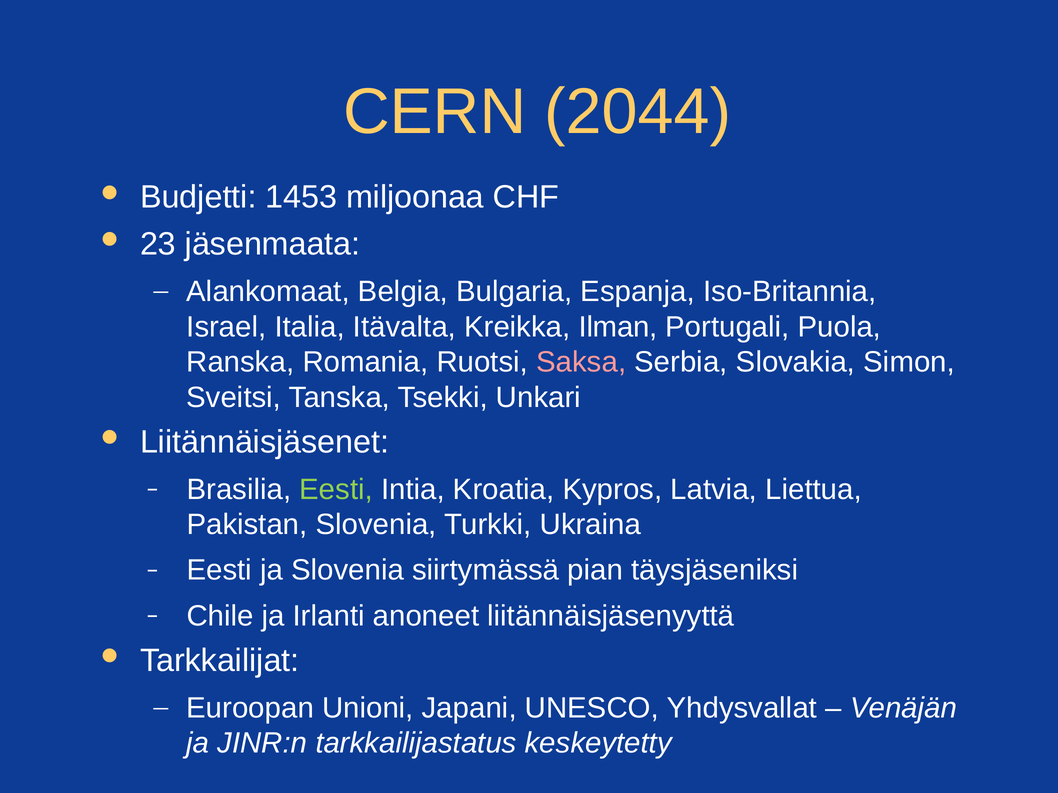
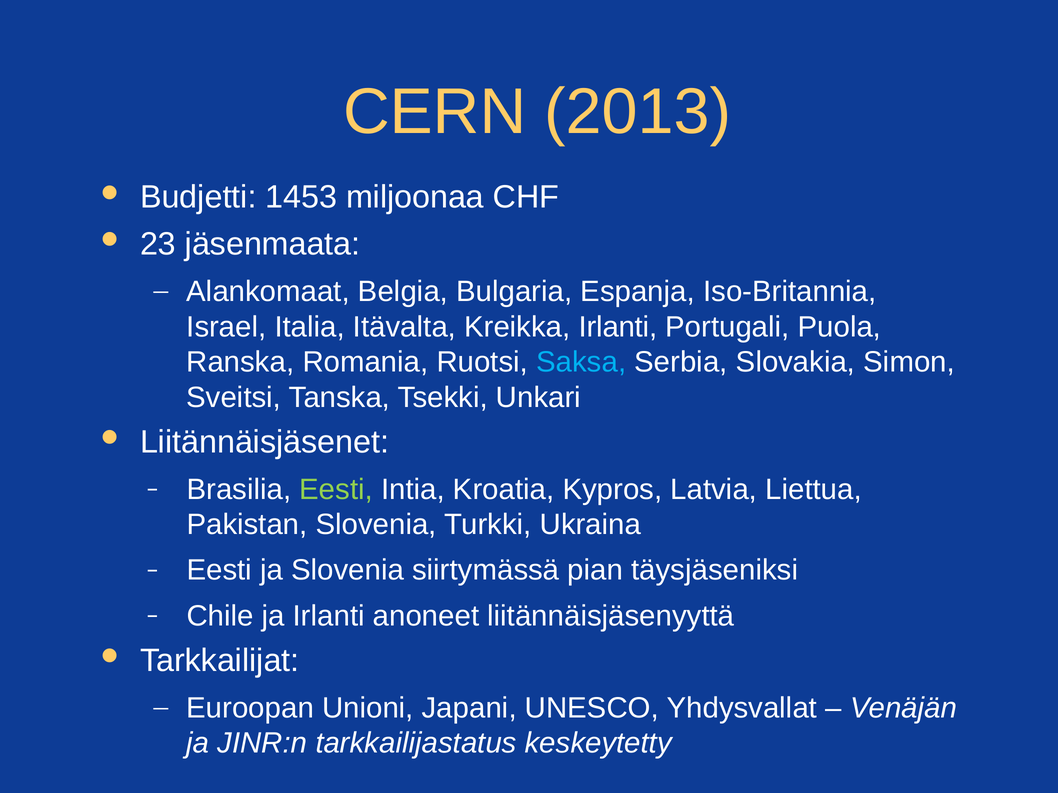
2044: 2044 -> 2013
Kreikka Ilman: Ilman -> Irlanti
Saksa colour: pink -> light blue
